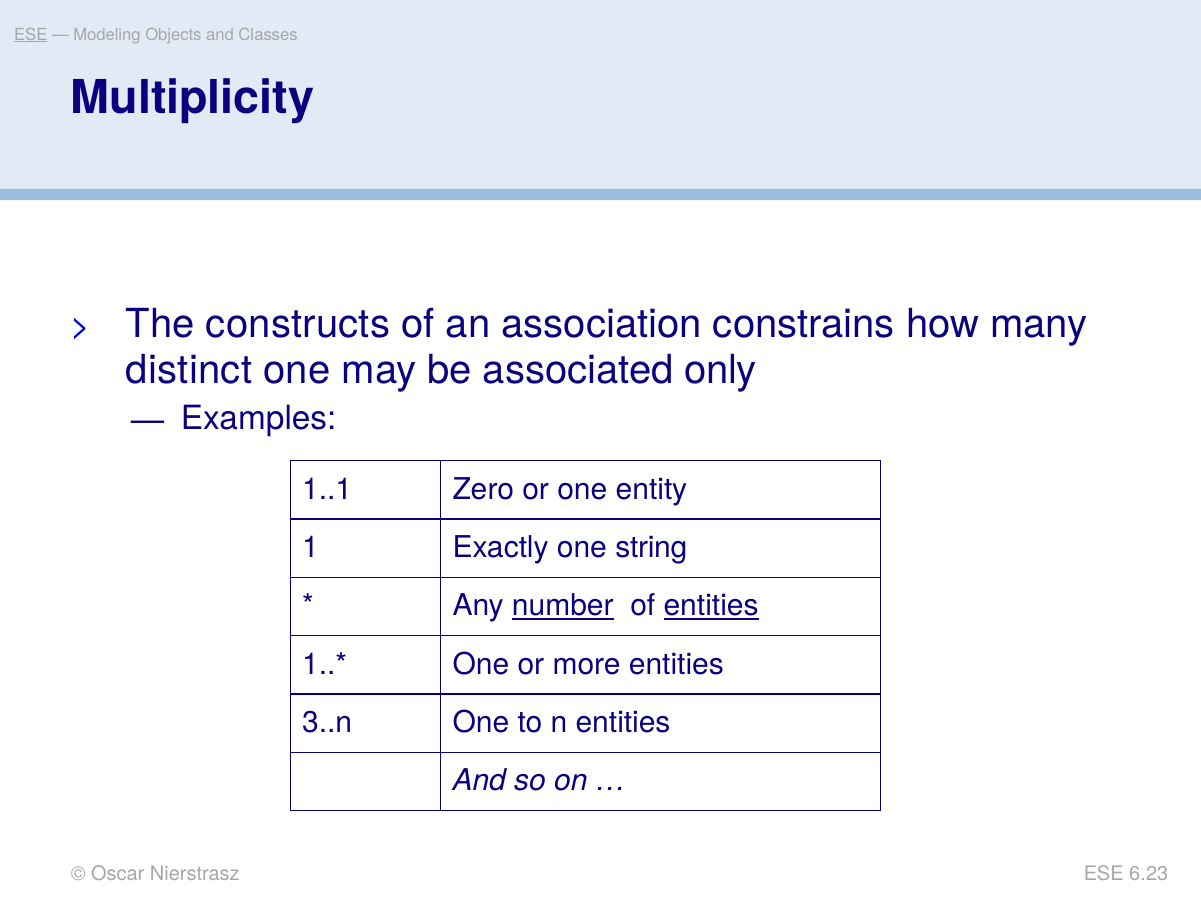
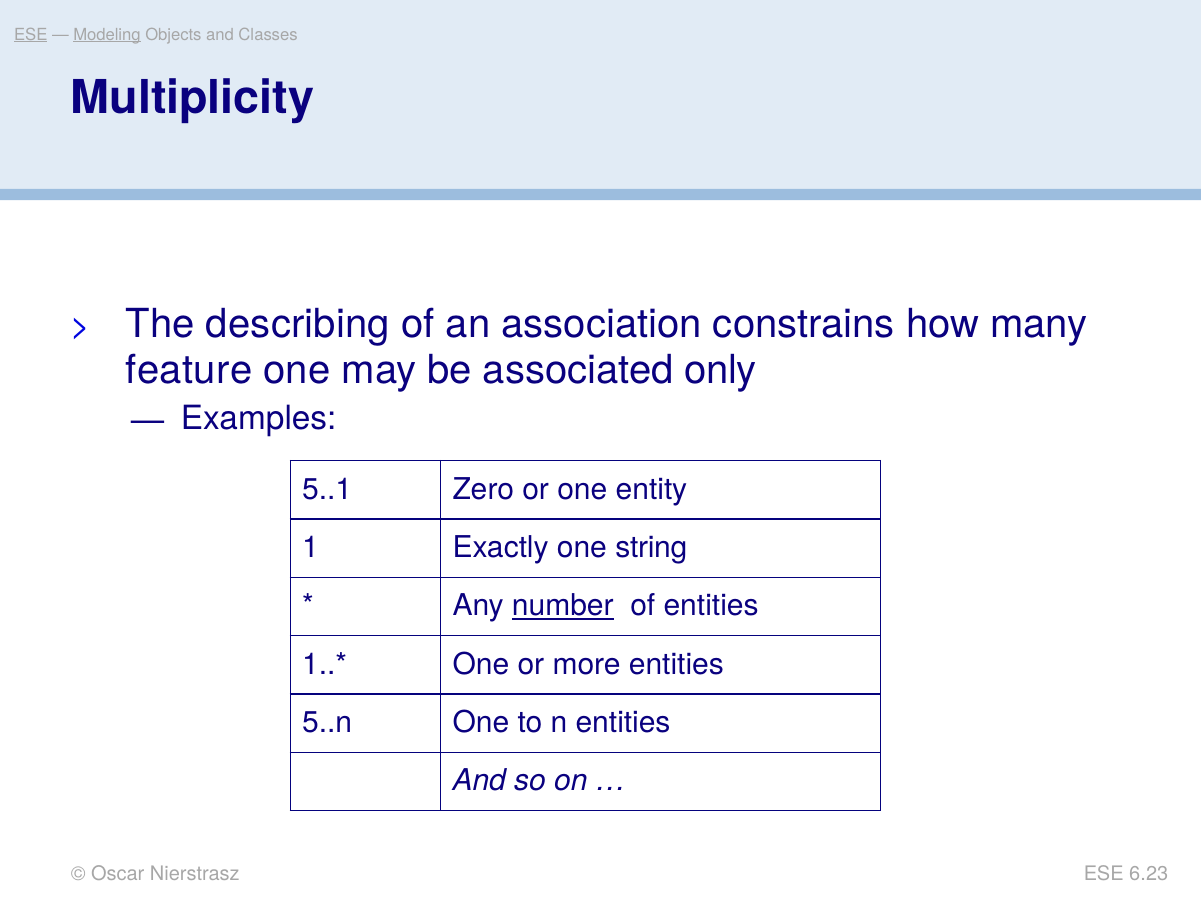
Modeling underline: none -> present
constructs: constructs -> describing
distinct: distinct -> feature
1..1: 1..1 -> 5..1
entities at (711, 606) underline: present -> none
3..n: 3..n -> 5..n
